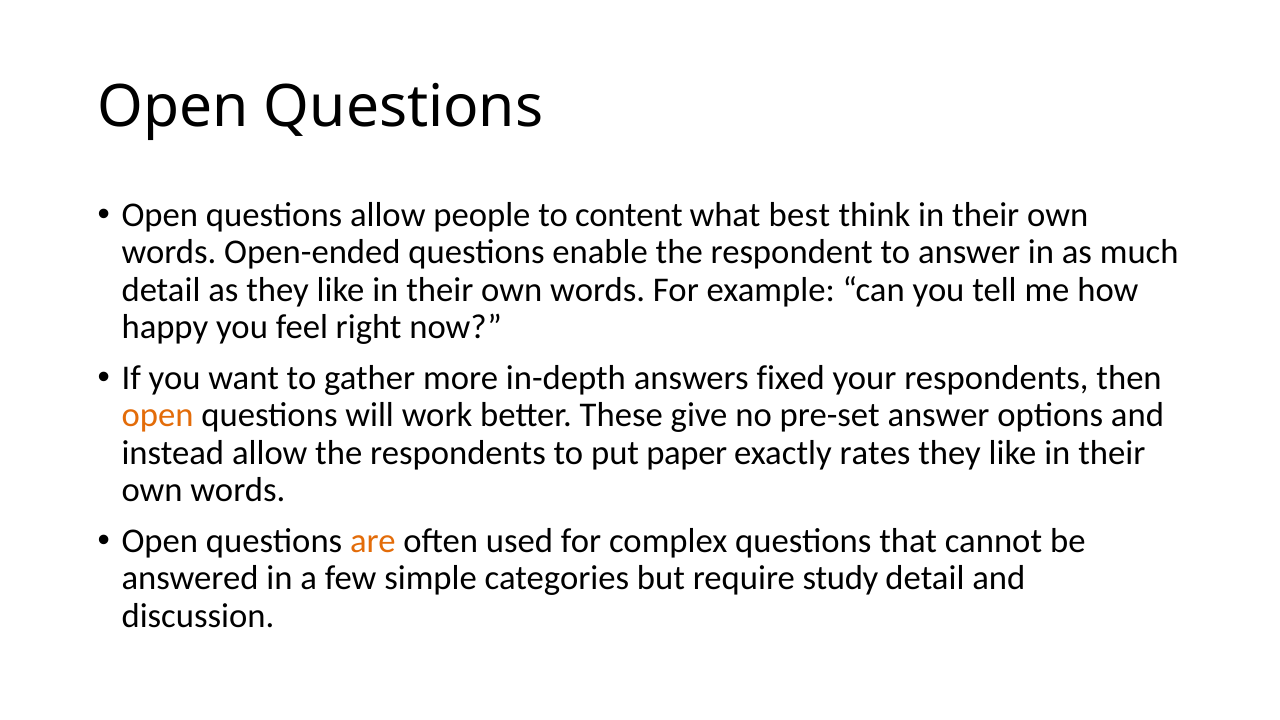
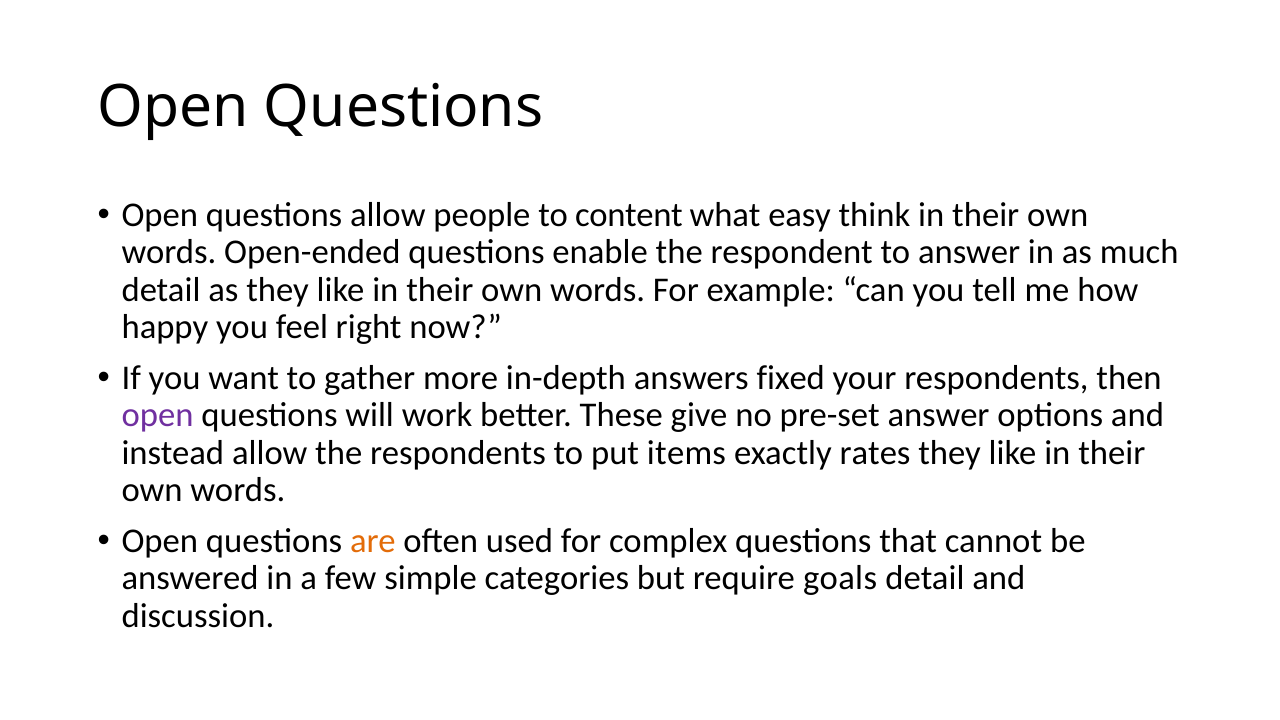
best: best -> easy
open at (158, 415) colour: orange -> purple
paper: paper -> items
study: study -> goals
